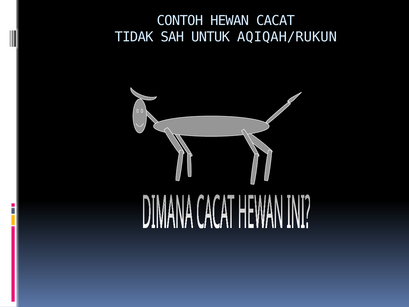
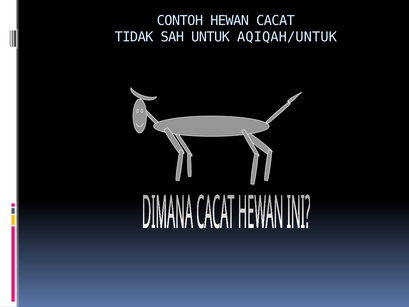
AQIQAH/RUKUN: AQIQAH/RUKUN -> AQIQAH/UNTUK
